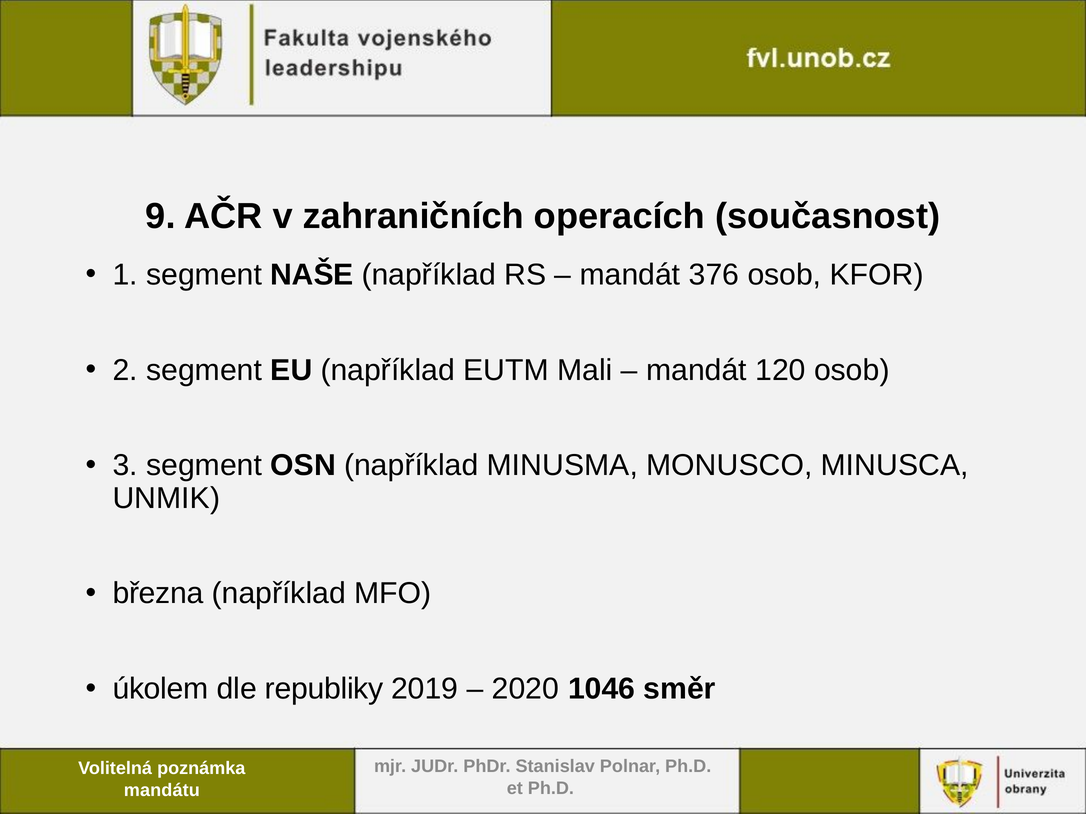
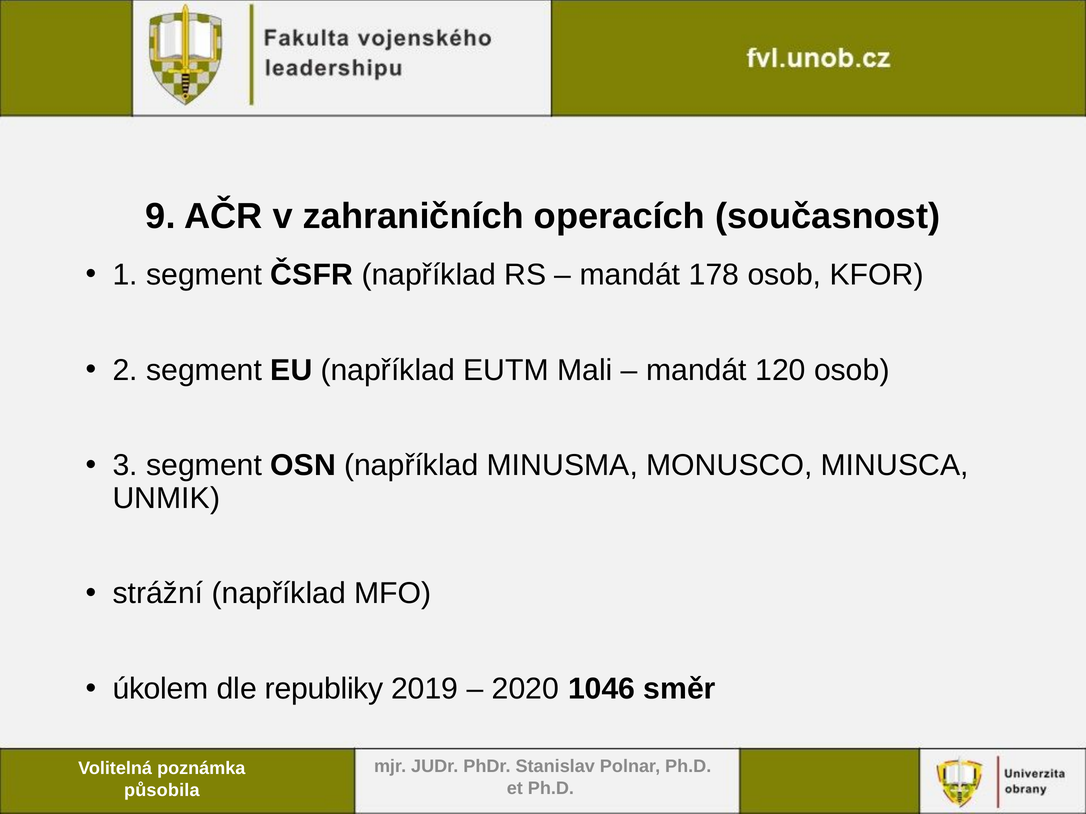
NAŠE: NAŠE -> ČSFR
376: 376 -> 178
března: března -> strážní
mandátu: mandátu -> působila
